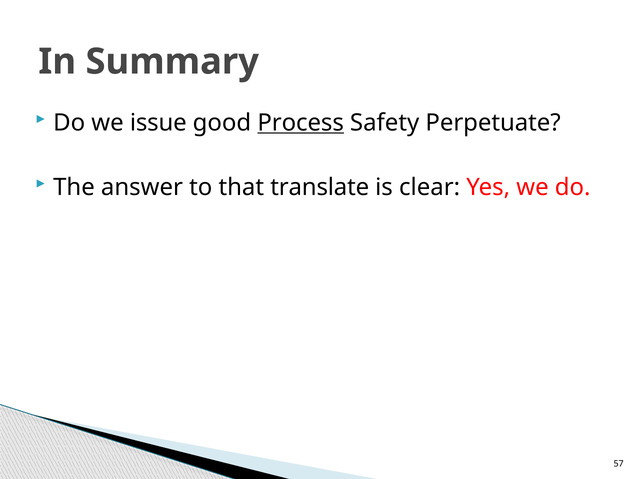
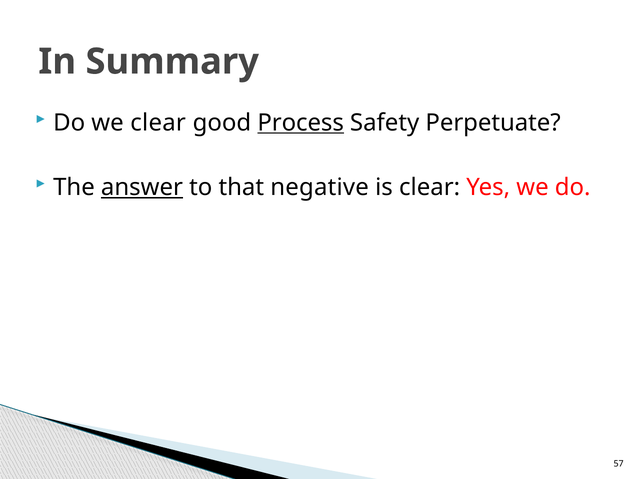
we issue: issue -> clear
answer underline: none -> present
translate: translate -> negative
